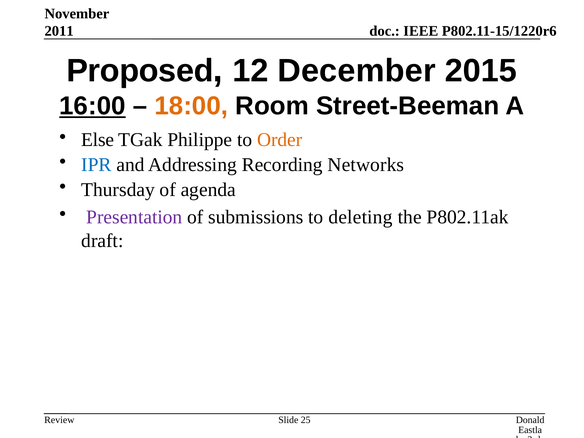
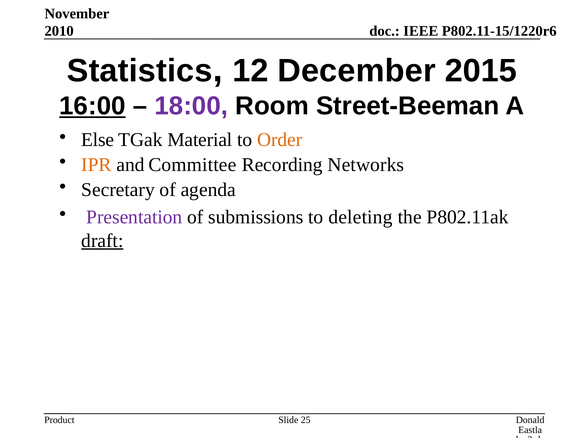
2011: 2011 -> 2010
Proposed: Proposed -> Statistics
18:00 colour: orange -> purple
Philippe: Philippe -> Material
IPR colour: blue -> orange
Addressing: Addressing -> Committee
Thursday: Thursday -> Secretary
draft underline: none -> present
Review: Review -> Product
